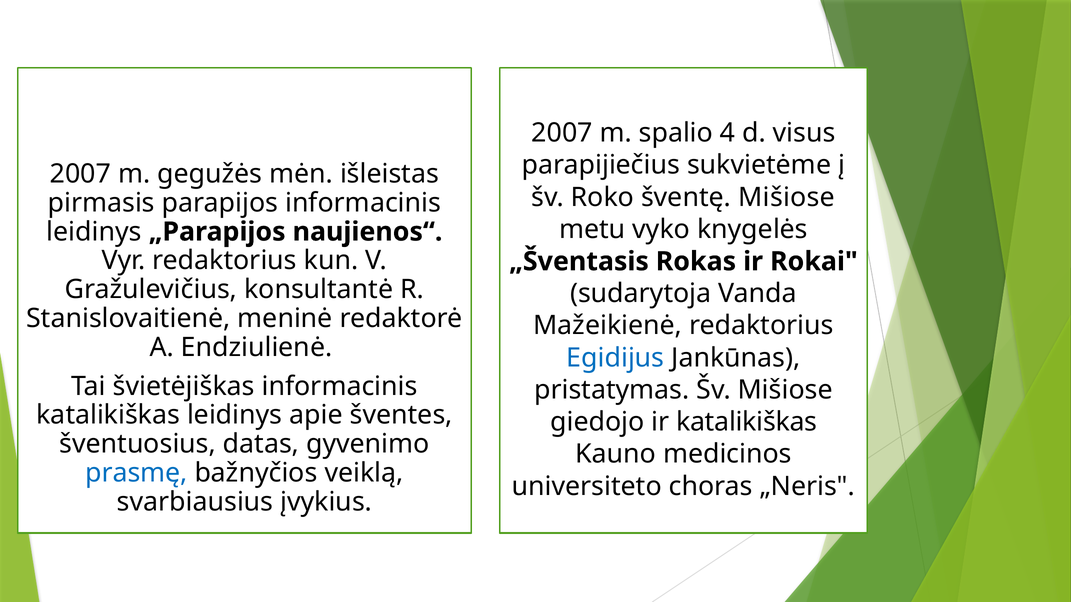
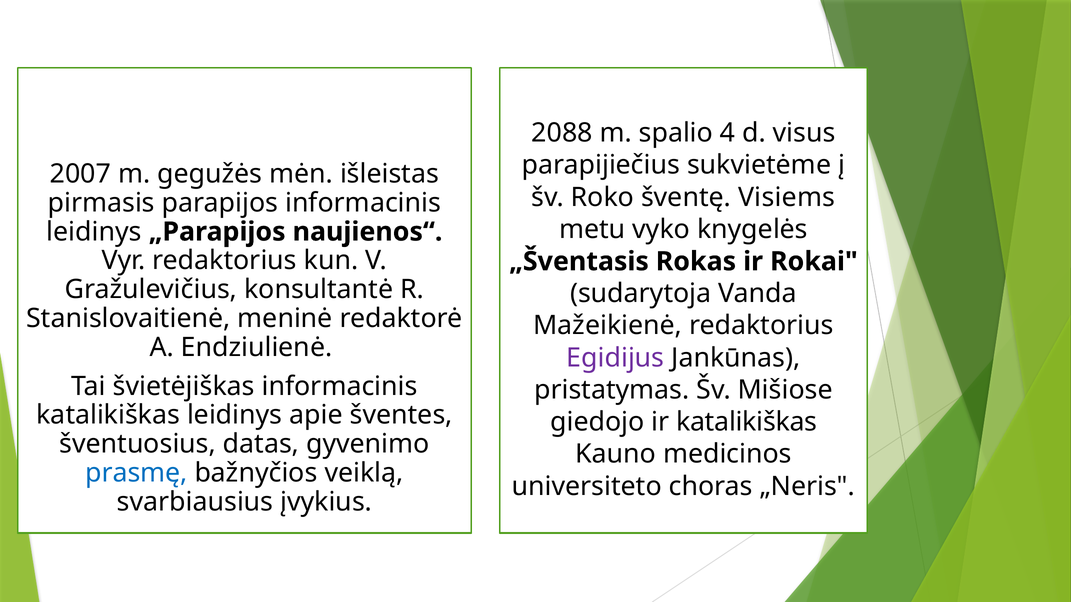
2007 at (562, 133): 2007 -> 2088
šventę Mišiose: Mišiose -> Visiems
Egidijus colour: blue -> purple
